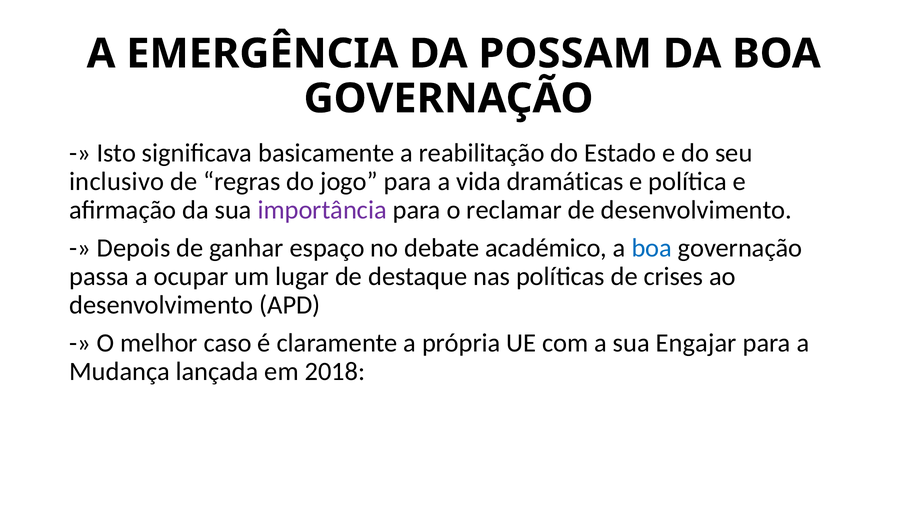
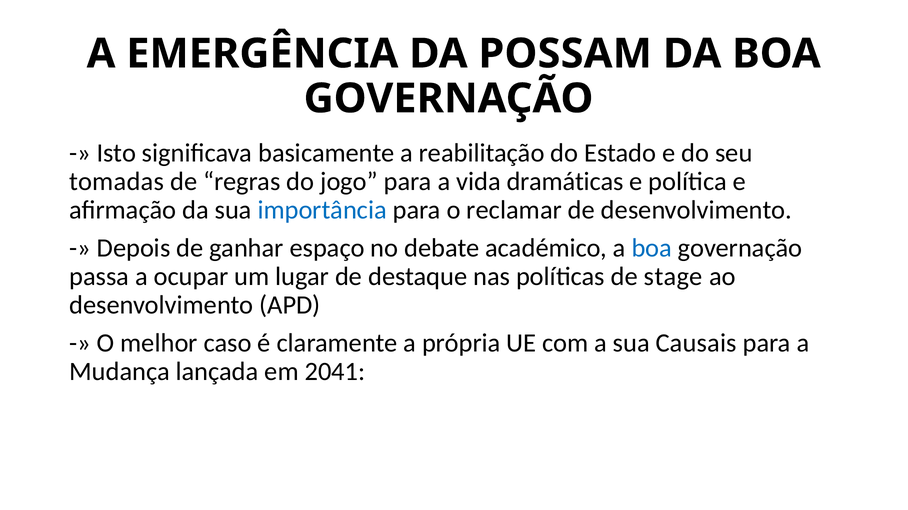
inclusivo: inclusivo -> tomadas
importância colour: purple -> blue
crises: crises -> stage
Engajar: Engajar -> Causais
2018: 2018 -> 2041
